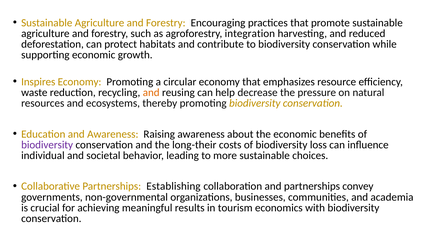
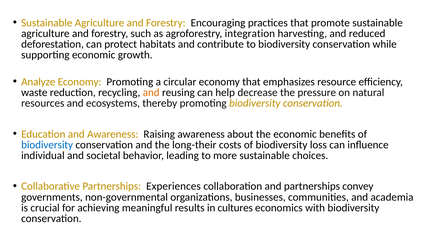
Inspires: Inspires -> Analyze
biodiversity at (47, 144) colour: purple -> blue
Establishing: Establishing -> Experiences
tourism: tourism -> cultures
